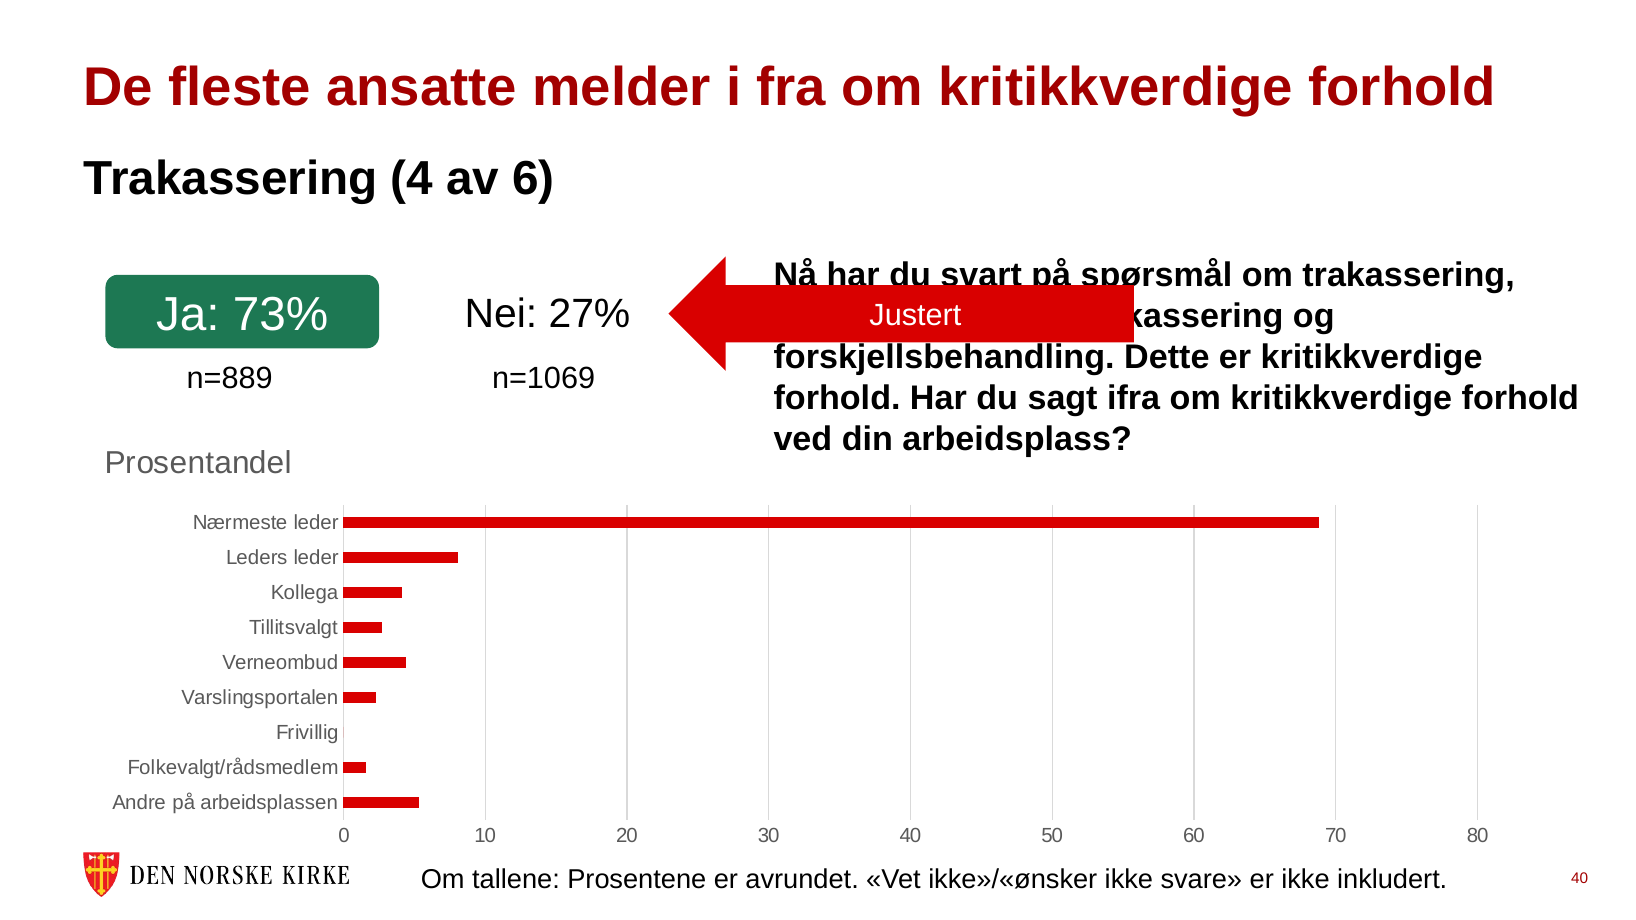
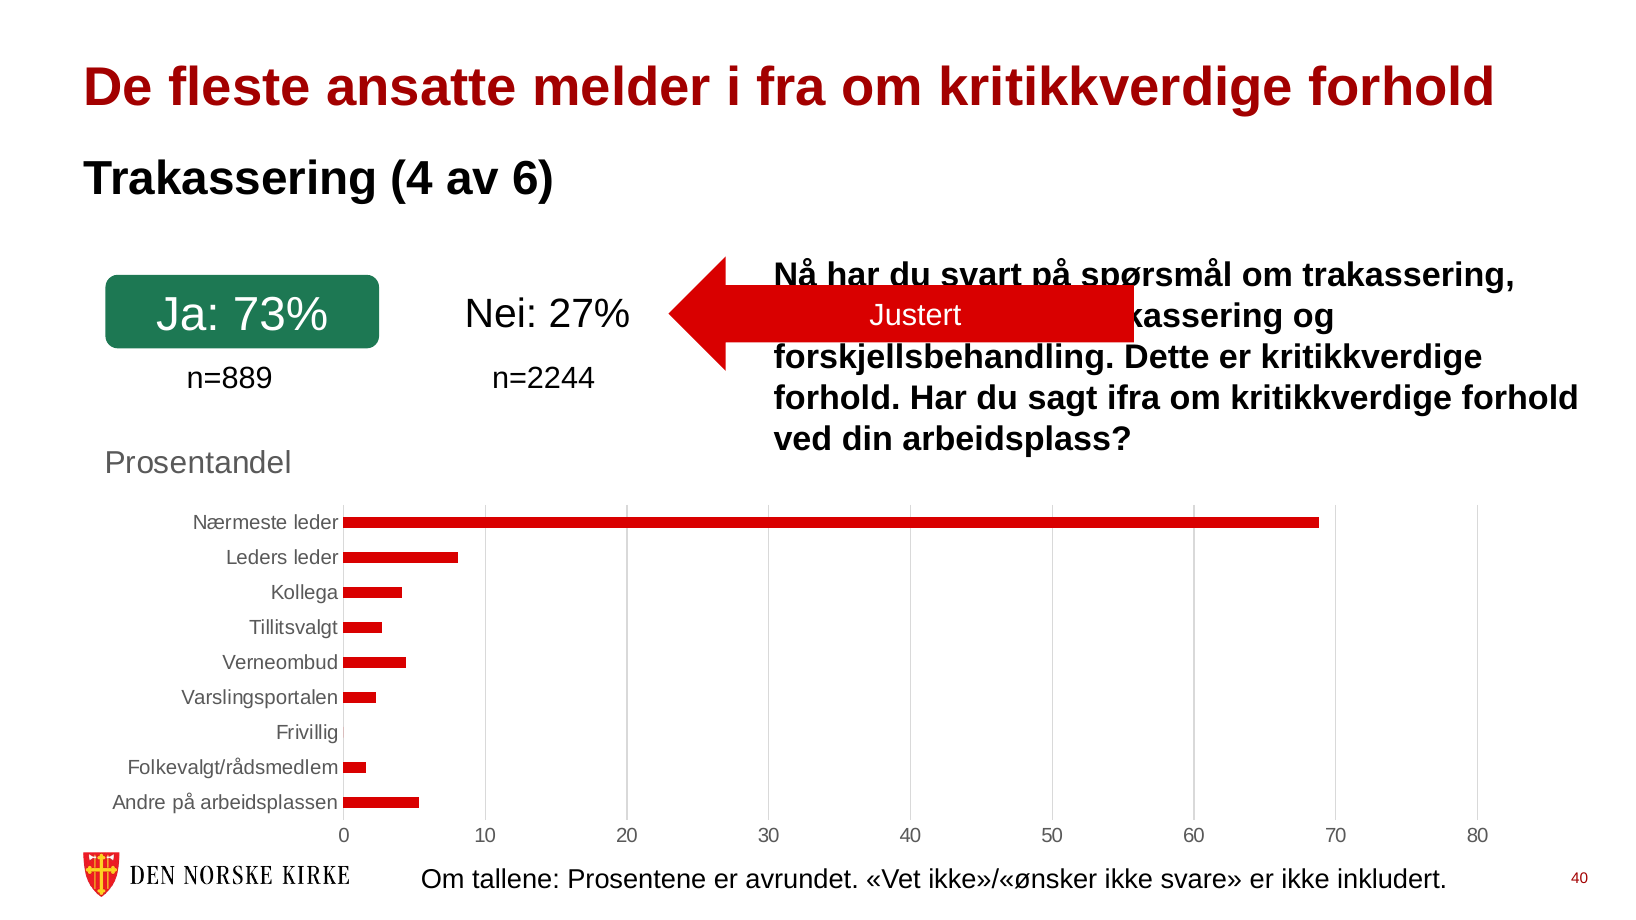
n=1069: n=1069 -> n=2244
